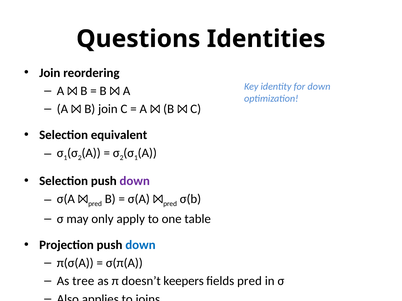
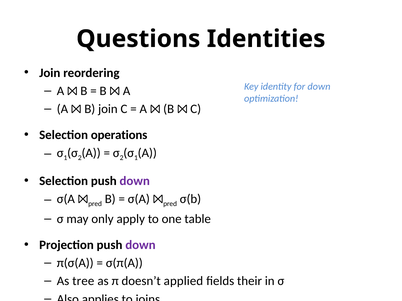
equivalent: equivalent -> operations
down at (140, 245) colour: blue -> purple
keepers: keepers -> applied
fields pred: pred -> their
